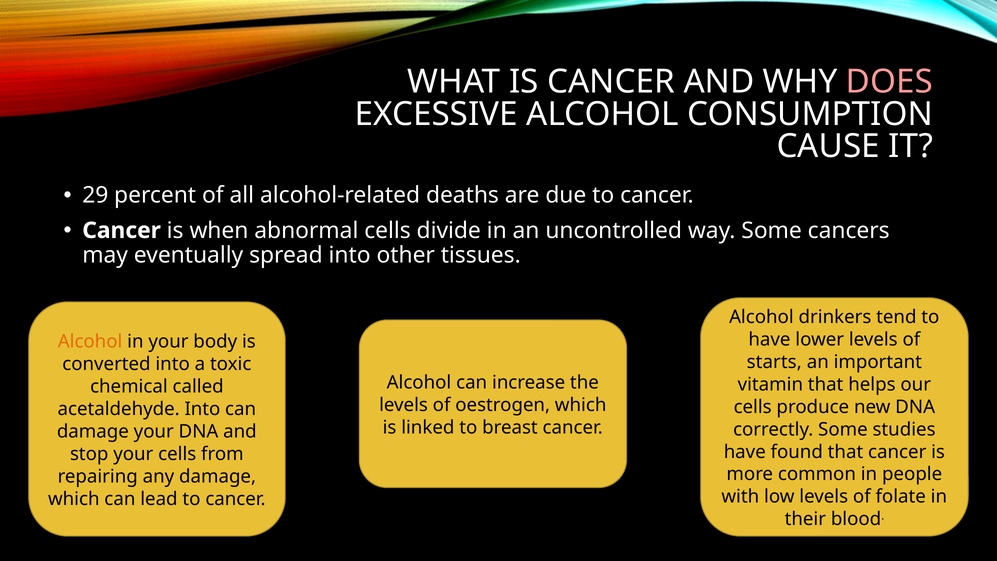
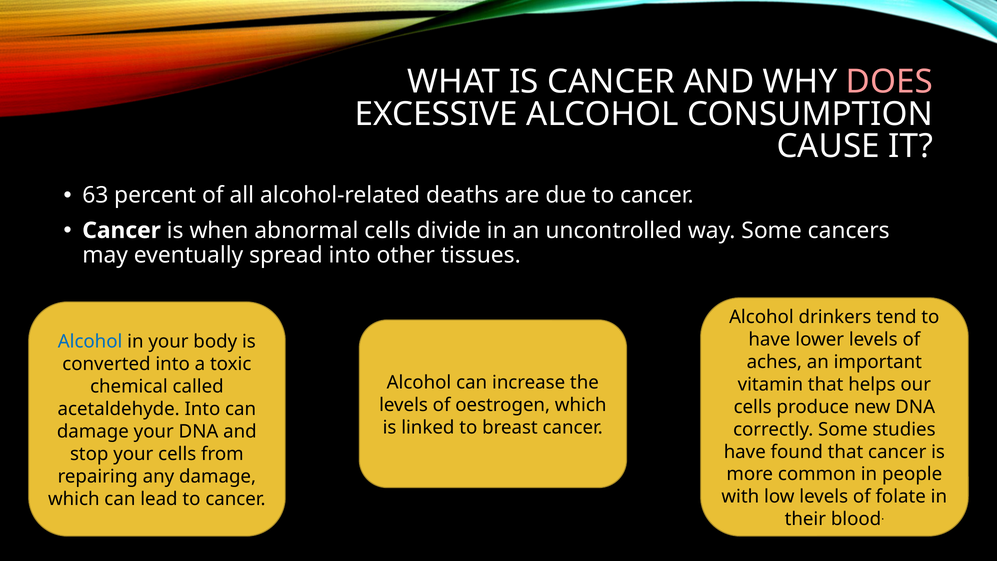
29: 29 -> 63
Alcohol at (90, 342) colour: orange -> blue
starts: starts -> aches
